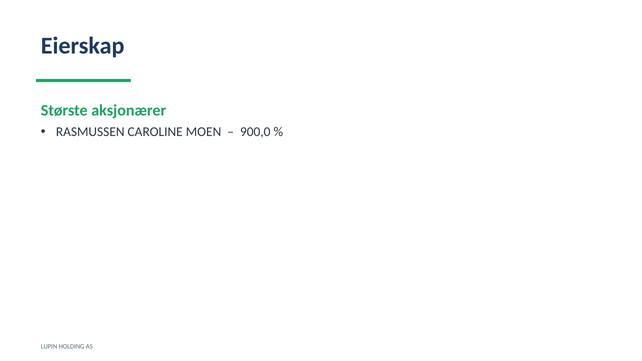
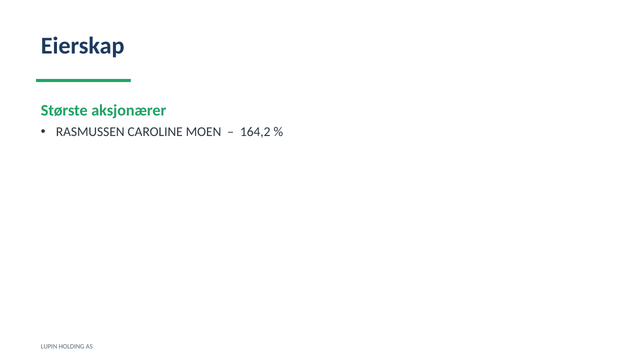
900,0: 900,0 -> 164,2
